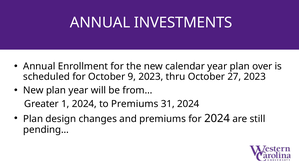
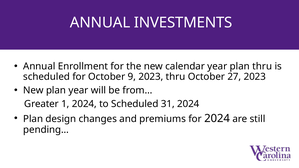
plan over: over -> thru
to Premiums: Premiums -> Scheduled
